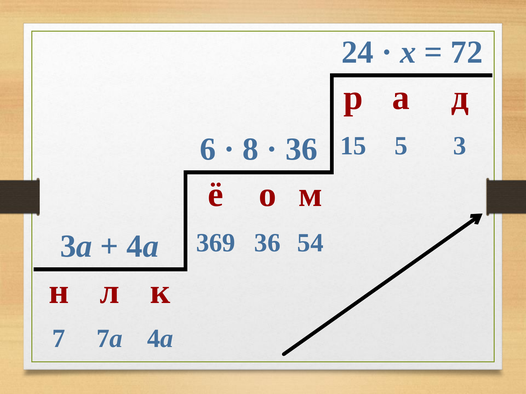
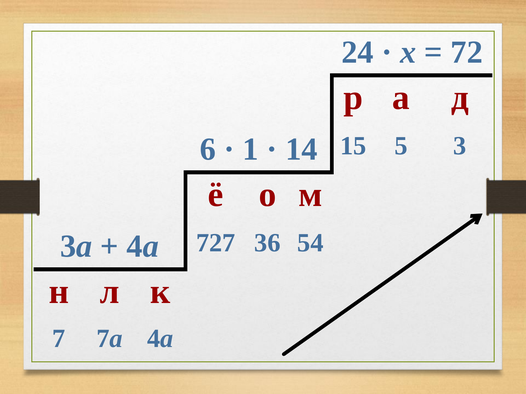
8: 8 -> 1
36 at (301, 149): 36 -> 14
369: 369 -> 727
